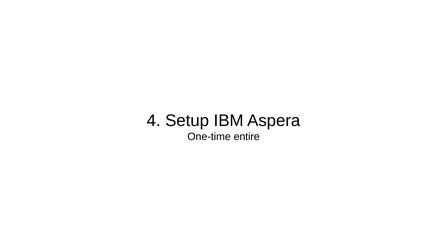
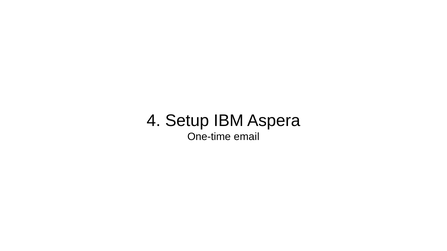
entire: entire -> email
